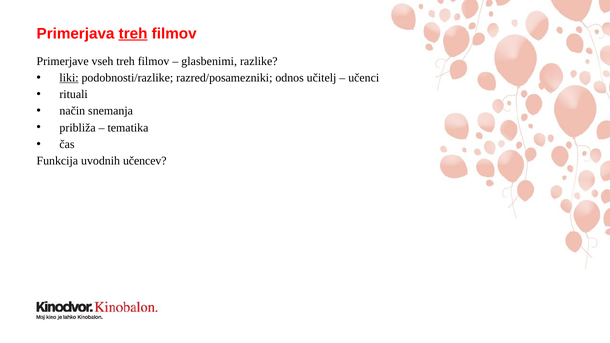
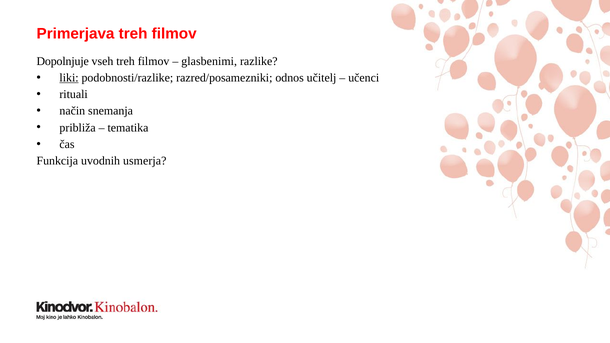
treh at (133, 34) underline: present -> none
Primerjave: Primerjave -> Dopolnjuje
učencev: učencev -> usmerja
